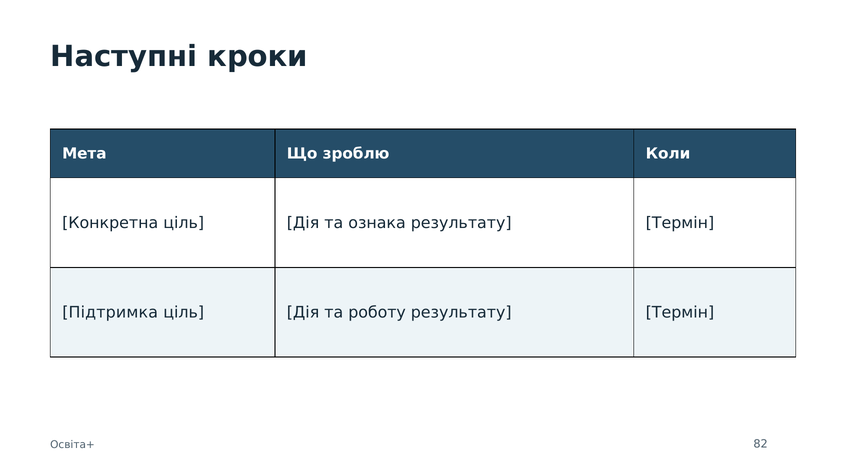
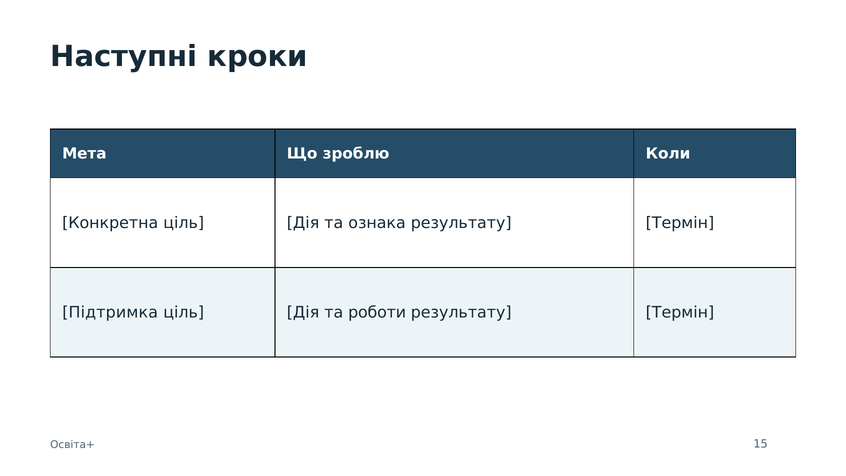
роботу: роботу -> роботи
82: 82 -> 15
